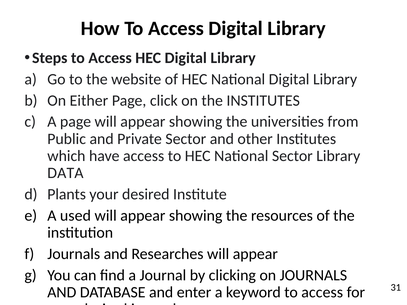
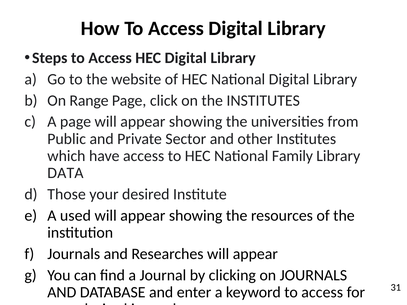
Either: Either -> Range
National Sector: Sector -> Family
Plants: Plants -> Those
